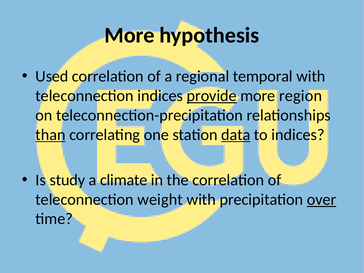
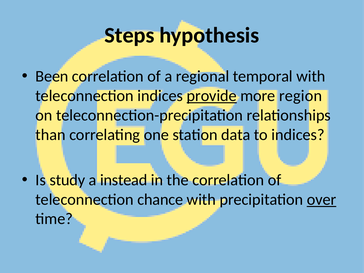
More at (129, 35): More -> Steps
Used: Used -> Been
than underline: present -> none
data underline: present -> none
climate: climate -> instead
weight: weight -> chance
